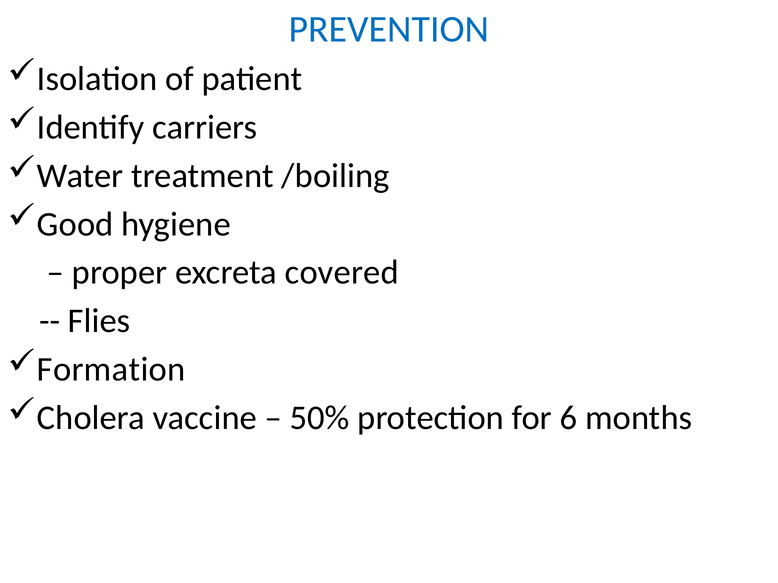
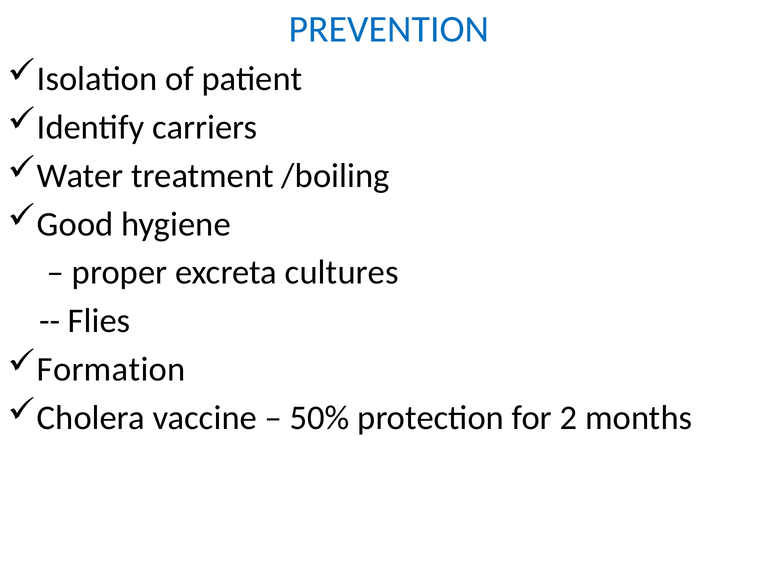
covered: covered -> cultures
6: 6 -> 2
